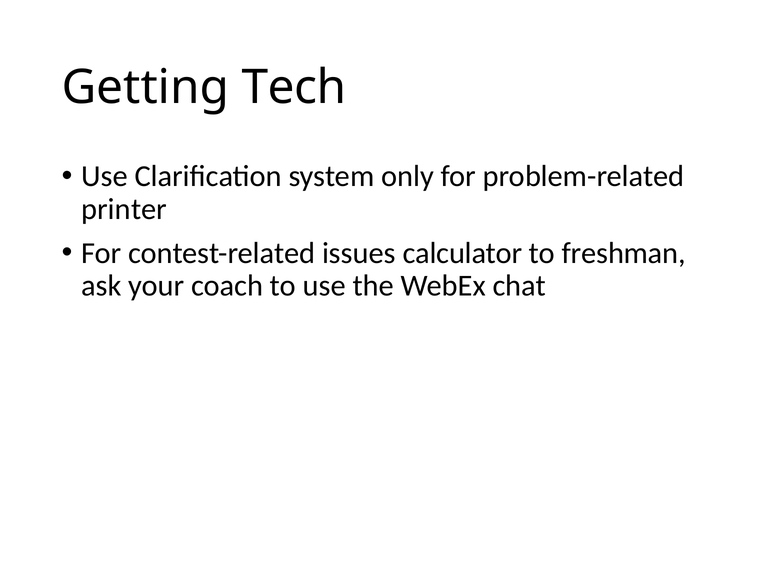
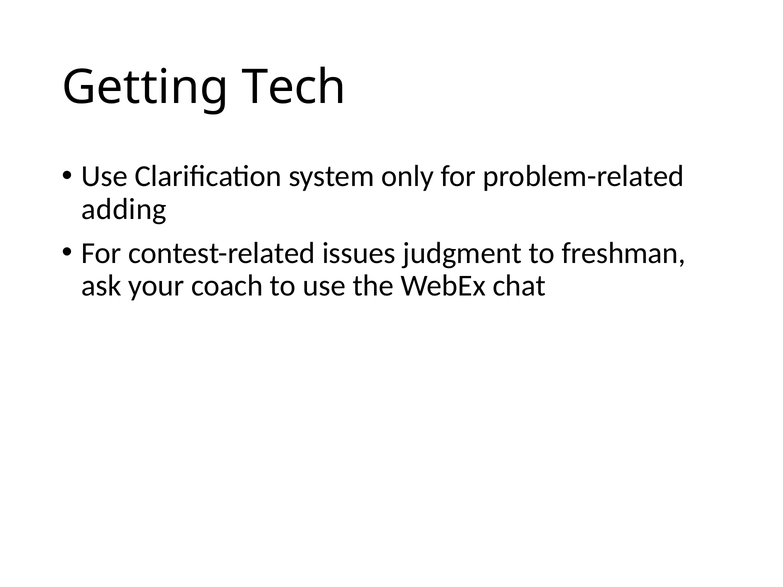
printer: printer -> adding
calculator: calculator -> judgment
